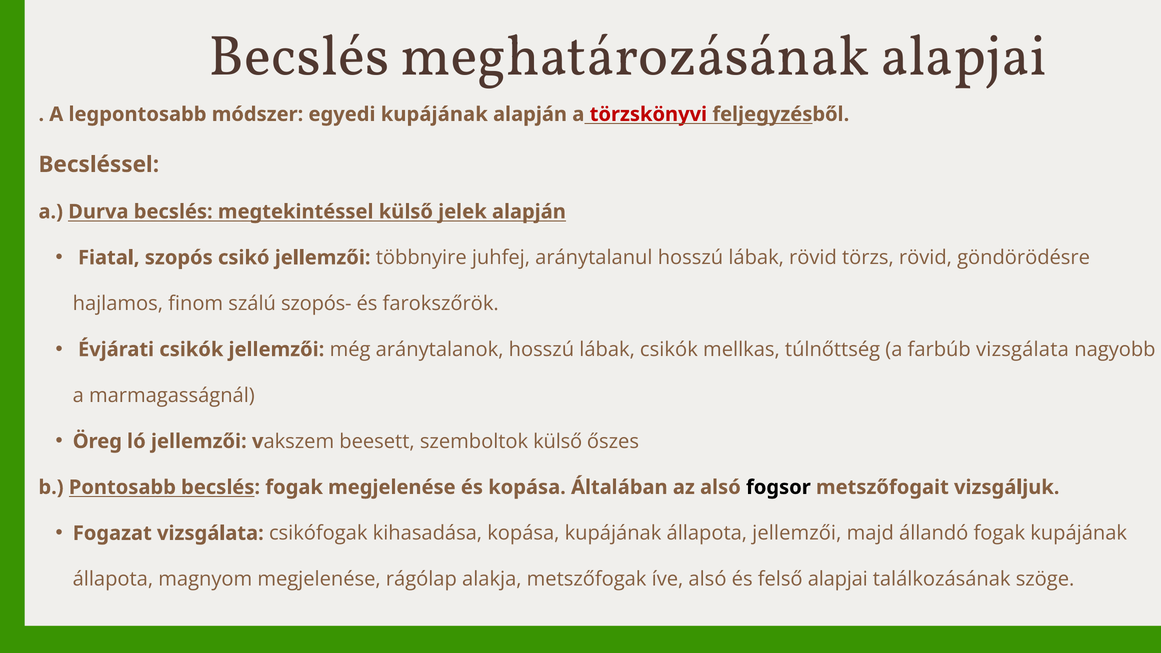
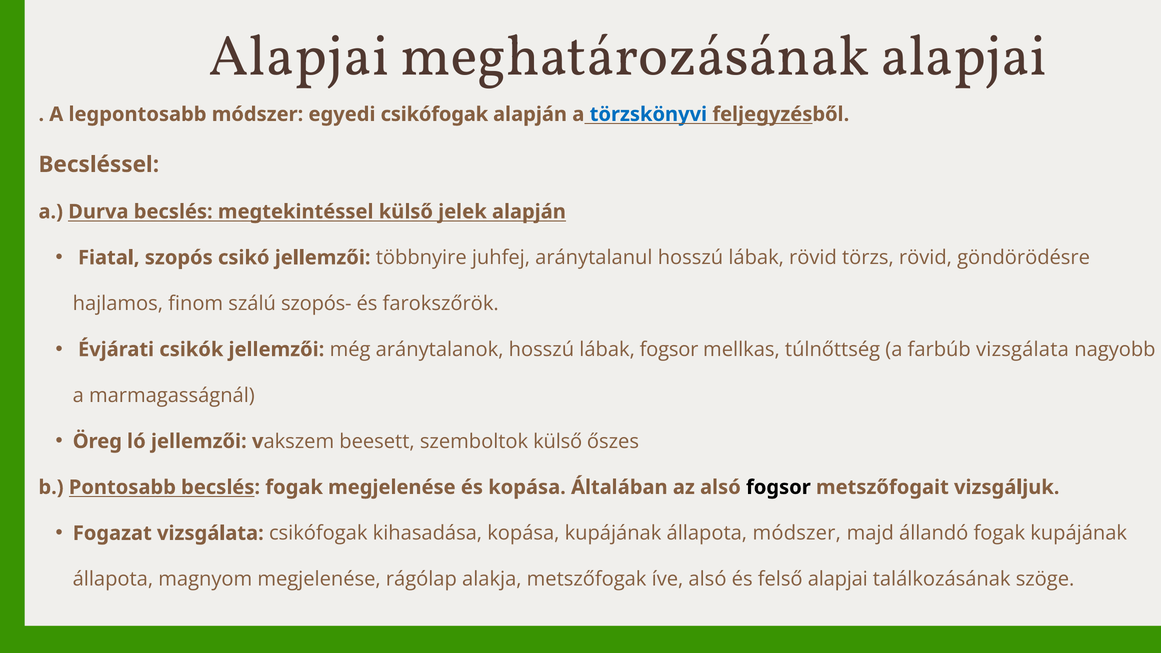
Becslés at (299, 56): Becslés -> Alapjai
egyedi kupájának: kupájának -> csikófogak
törzskönyvi colour: red -> blue
lábak csikók: csikók -> fogsor
állapota jellemzői: jellemzői -> módszer
